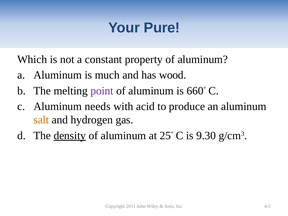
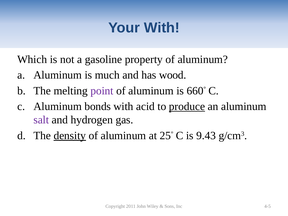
Your Pure: Pure -> With
constant: constant -> gasoline
needs: needs -> bonds
produce underline: none -> present
salt colour: orange -> purple
9.30: 9.30 -> 9.43
